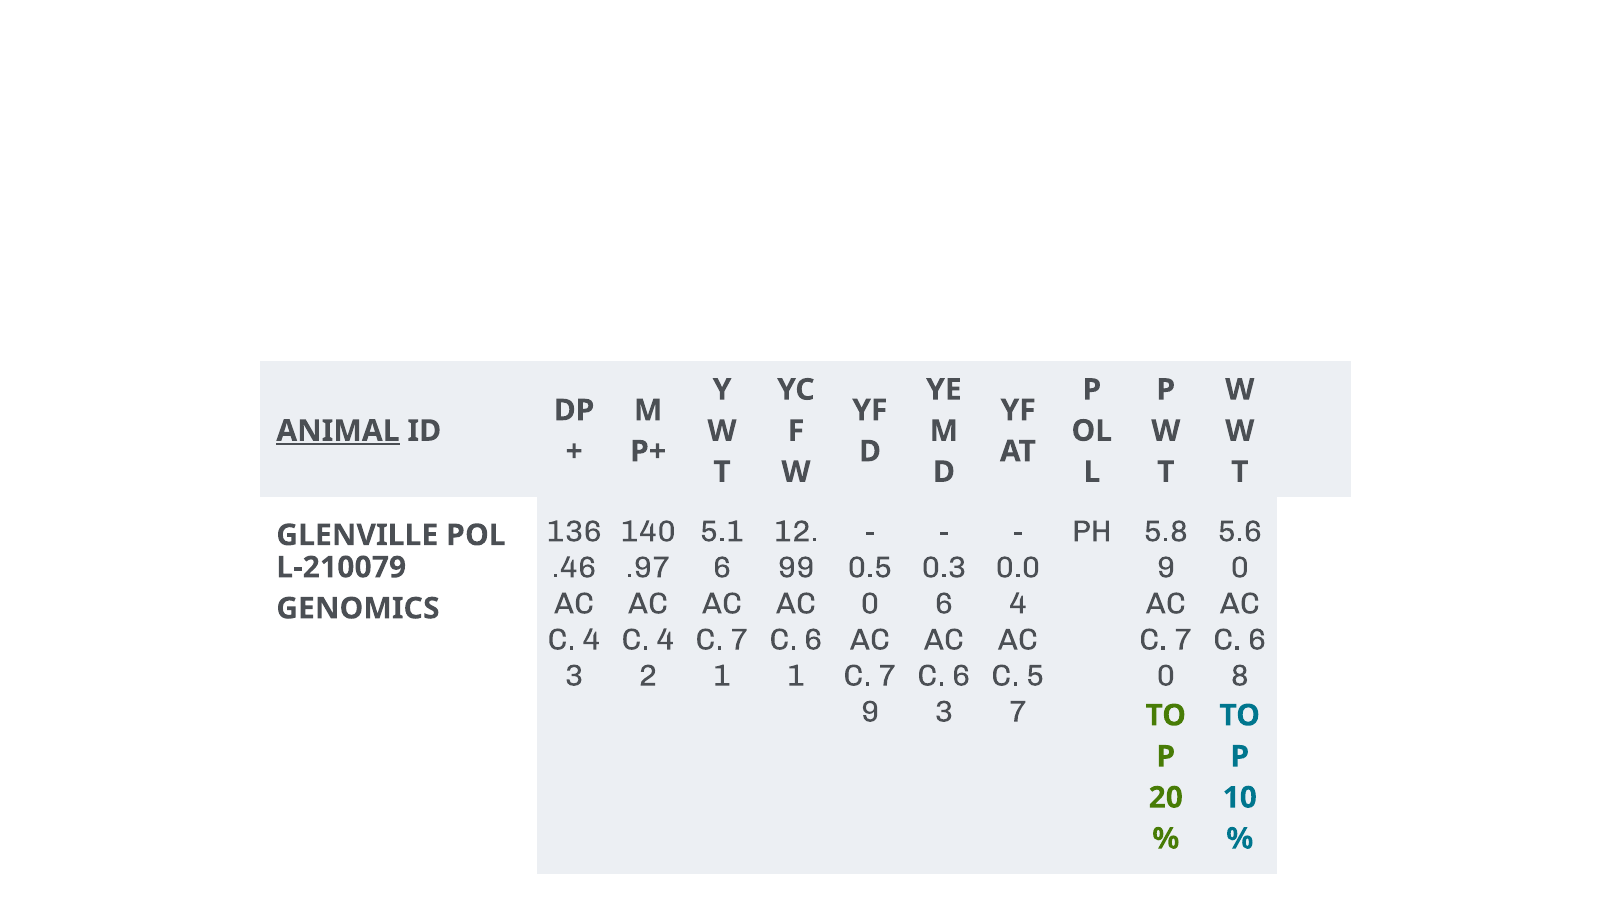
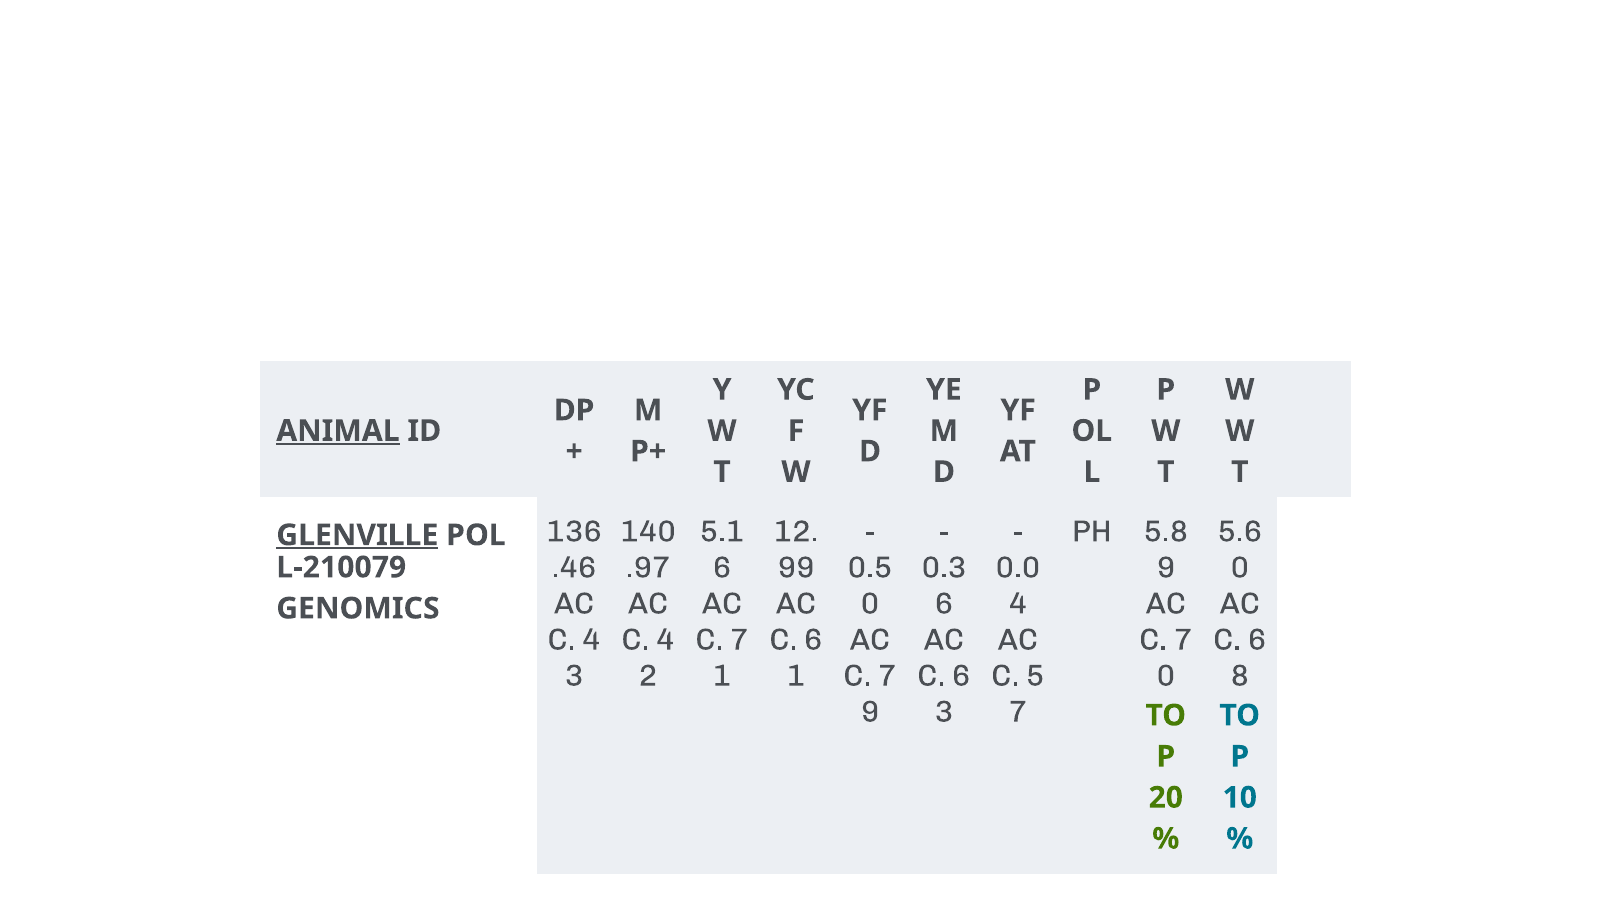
GLENVILLE underline: none -> present
